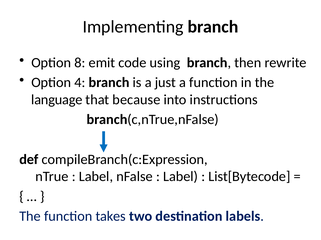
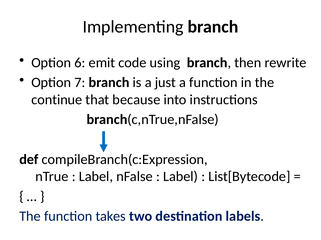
8: 8 -> 6
4: 4 -> 7
language: language -> continue
